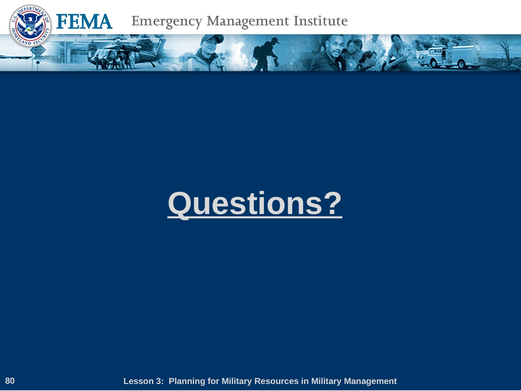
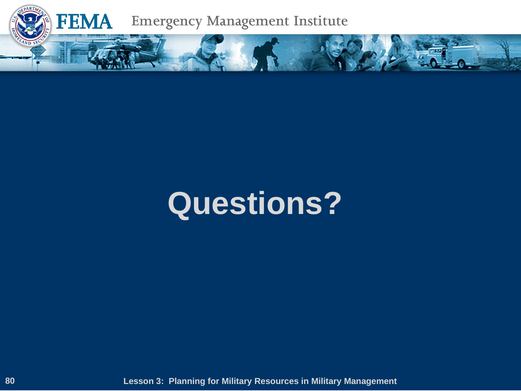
Questions underline: present -> none
